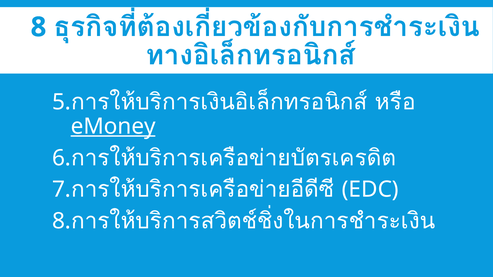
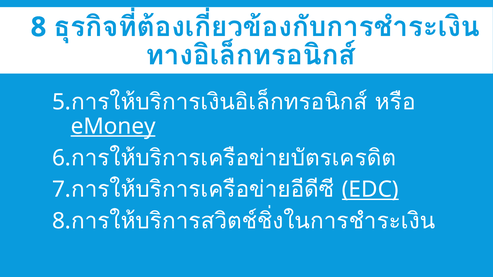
EDC underline: none -> present
